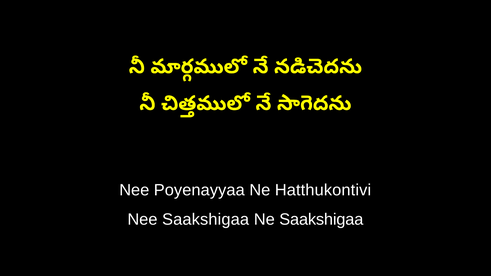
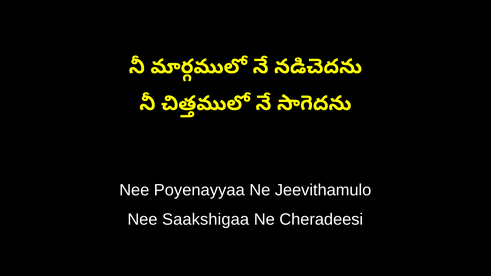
Hatthukontivi: Hatthukontivi -> Jeevithamulo
Ne Saakshigaa: Saakshigaa -> Cheradeesi
